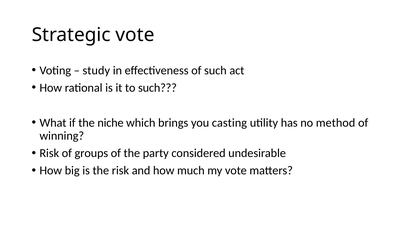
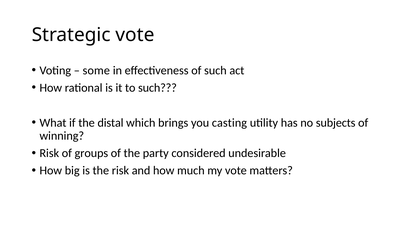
study: study -> some
niche: niche -> distal
method: method -> subjects
